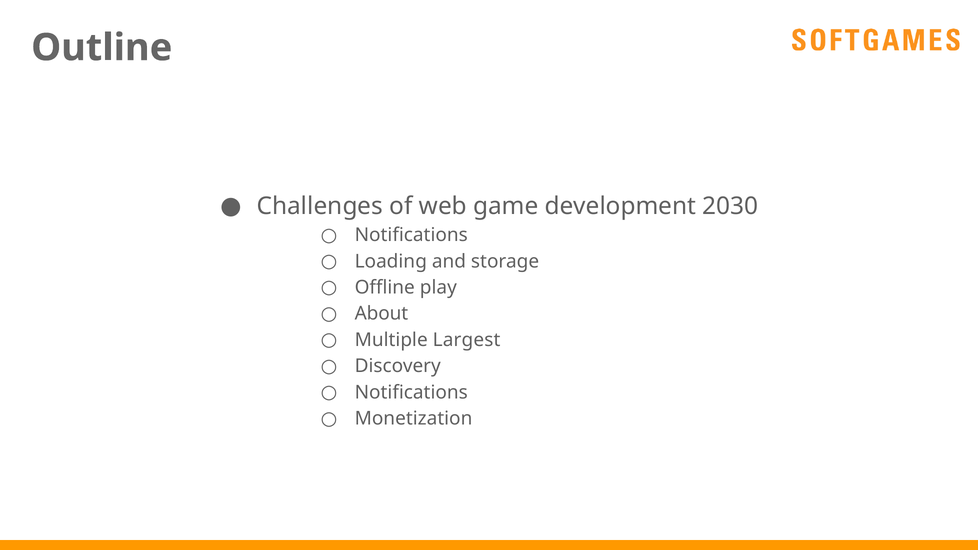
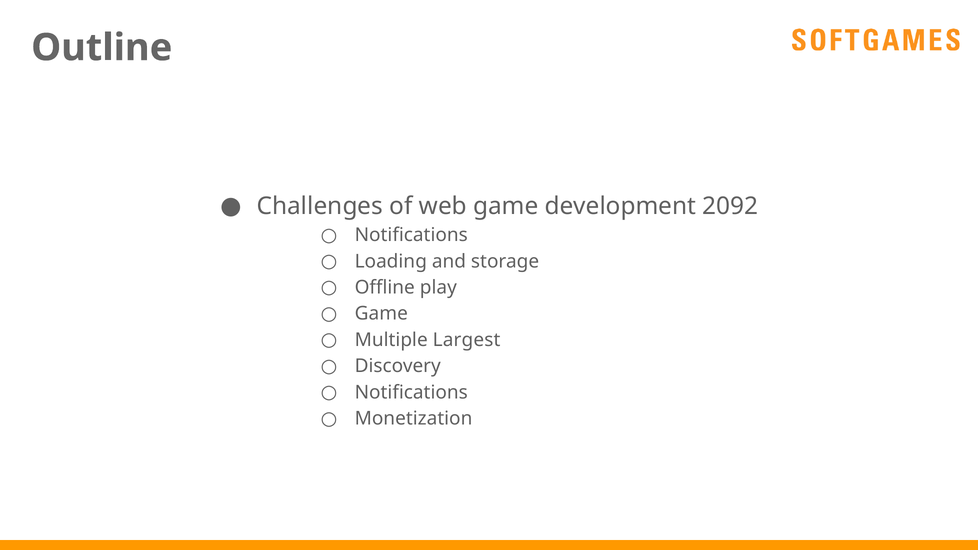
2030: 2030 -> 2092
About at (381, 314): About -> Game
